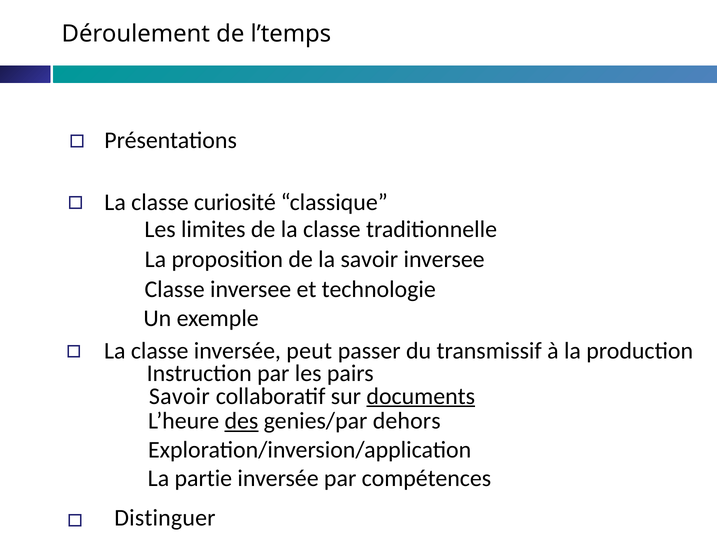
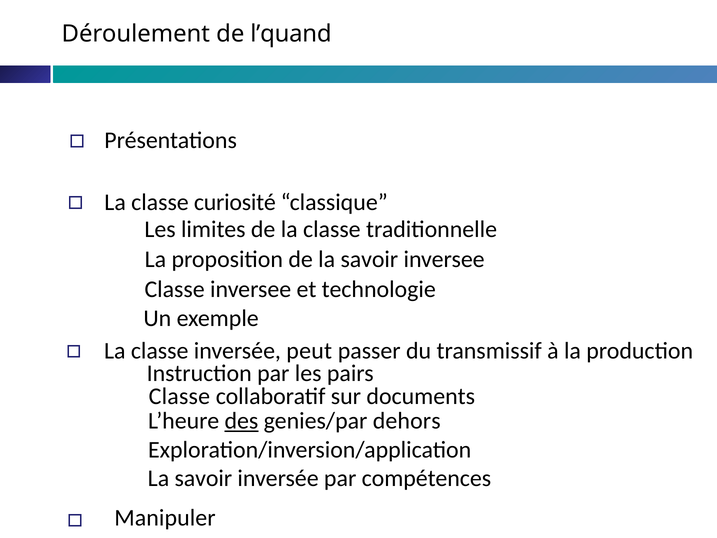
l’temps: l’temps -> l’quand
Savoir at (179, 396): Savoir -> Classe
documents underline: present -> none
partie at (203, 478): partie -> savoir
Distinguer: Distinguer -> Manipuler
